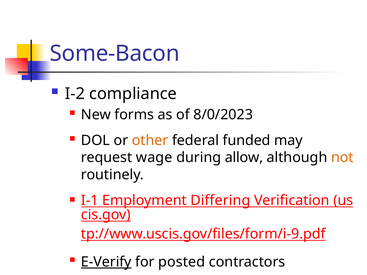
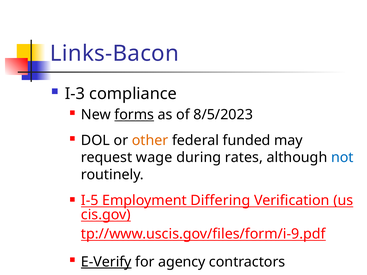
Some-Bacon: Some-Bacon -> Links-Bacon
I-2: I-2 -> I-3
forms underline: none -> present
8/0/2023: 8/0/2023 -> 8/5/2023
allow: allow -> rates
not colour: orange -> blue
I-1: I-1 -> I-5
posted: posted -> agency
